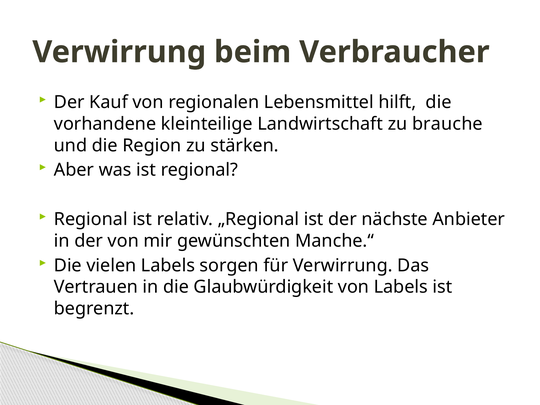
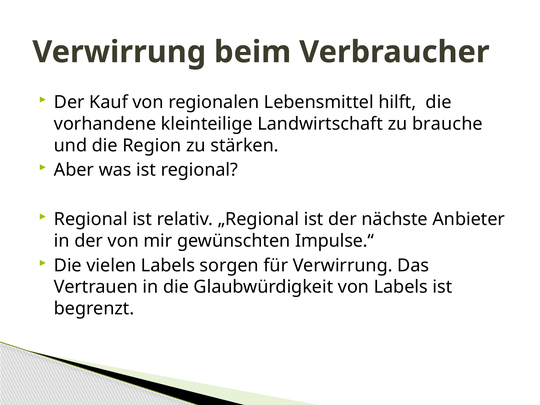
Manche.“: Manche.“ -> Impulse.“
